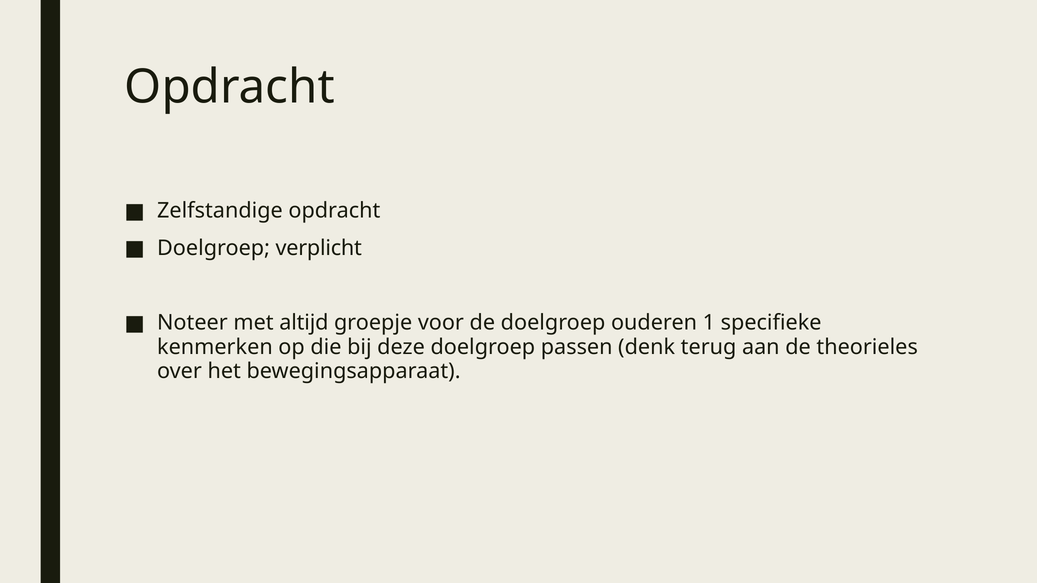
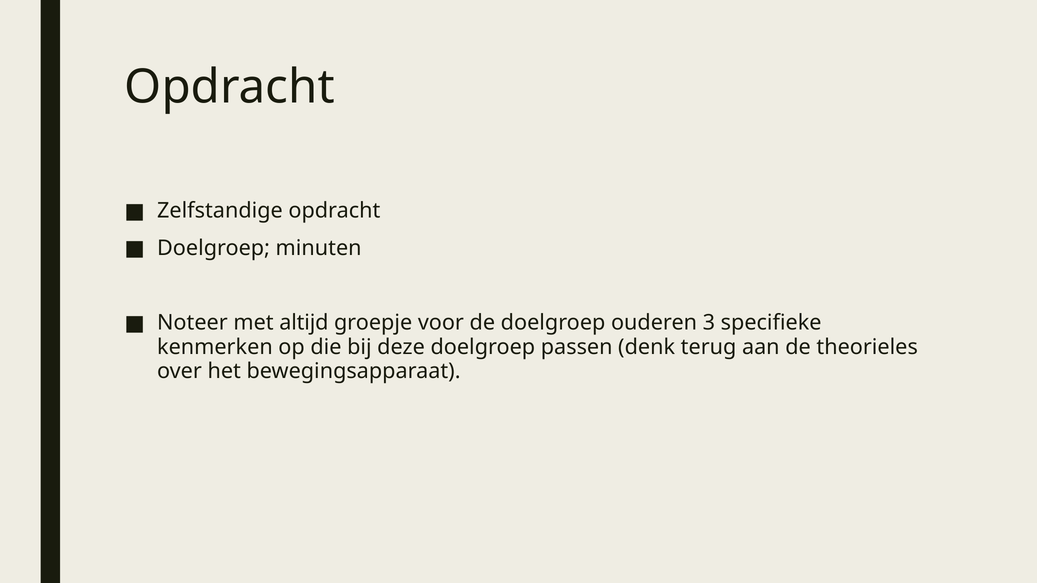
verplicht: verplicht -> minuten
1: 1 -> 3
